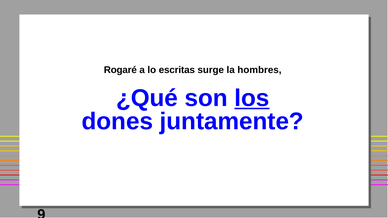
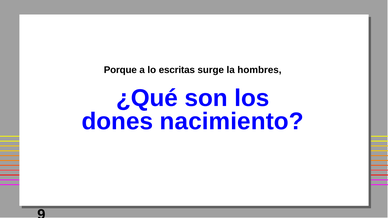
Rogaré: Rogaré -> Porque
los underline: present -> none
juntamente: juntamente -> nacimiento
